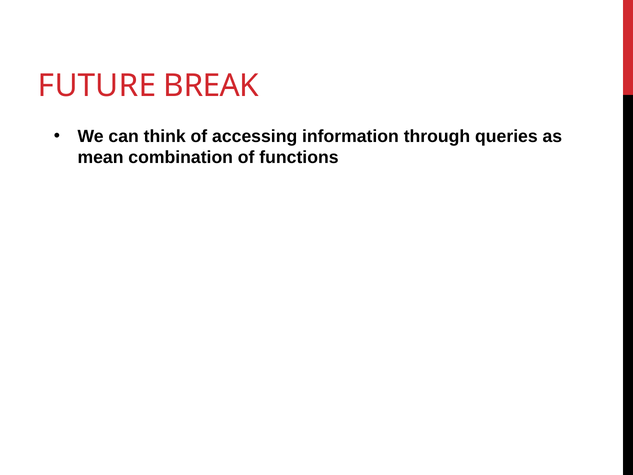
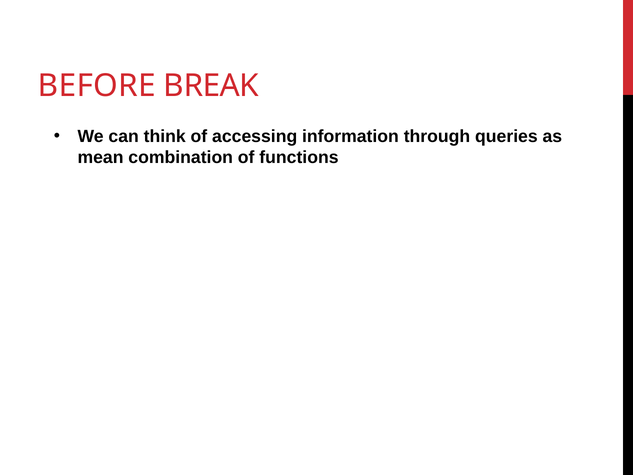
FUTURE: FUTURE -> BEFORE
